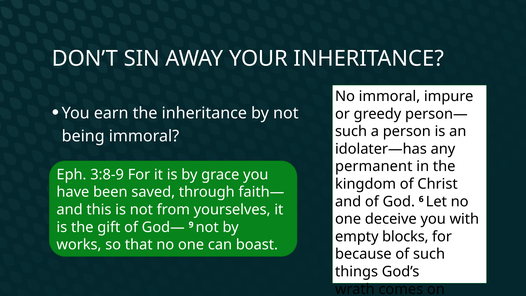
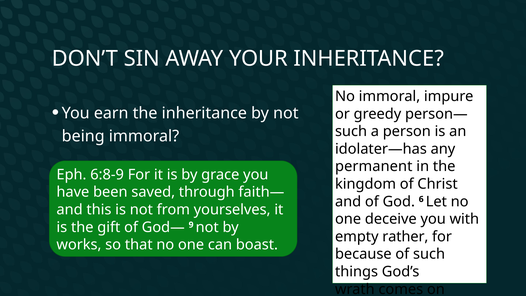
3:8-9: 3:8-9 -> 6:8-9
blocks: blocks -> rather
